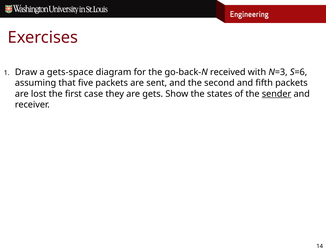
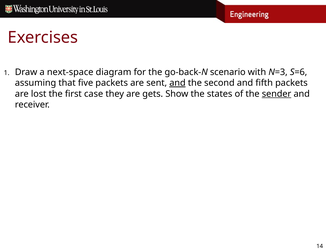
gets-space: gets-space -> next-space
received: received -> scenario
and at (177, 83) underline: none -> present
